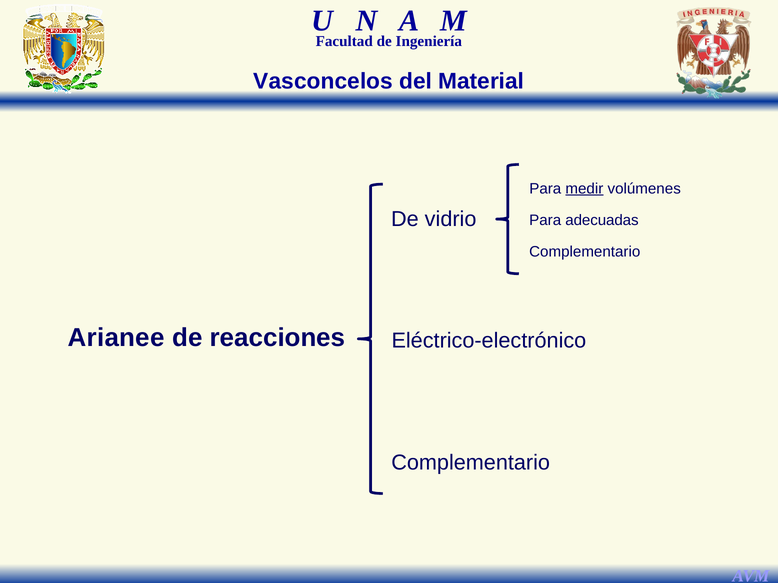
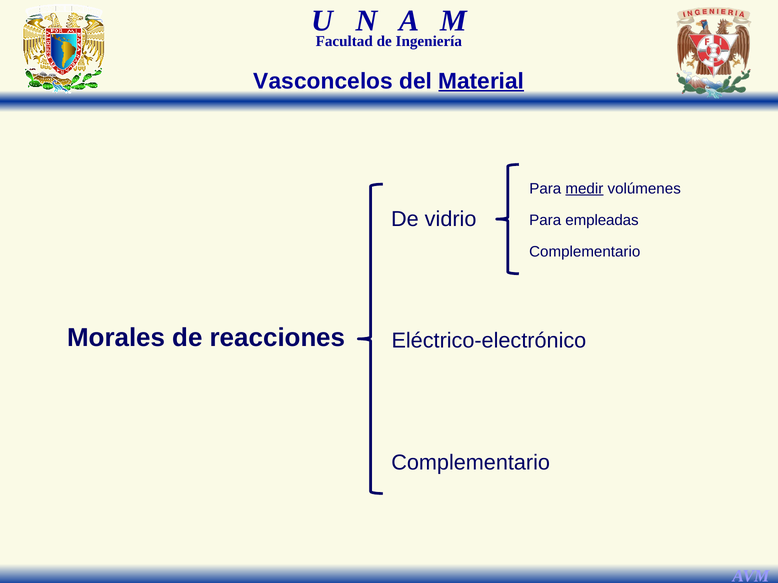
Material underline: none -> present
adecuadas: adecuadas -> empleadas
Arianee: Arianee -> Morales
